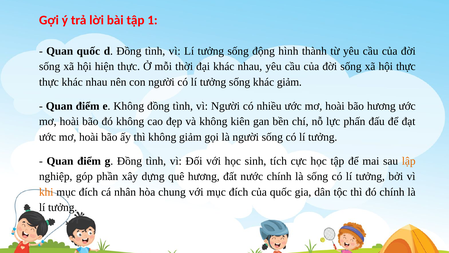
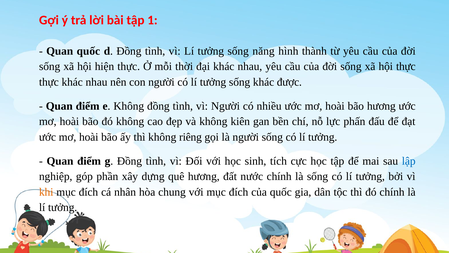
động: động -> năng
khác giảm: giảm -> được
không giảm: giảm -> riêng
lập colour: orange -> blue
